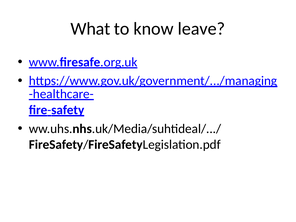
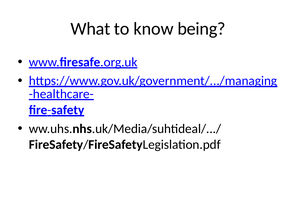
leave: leave -> being
